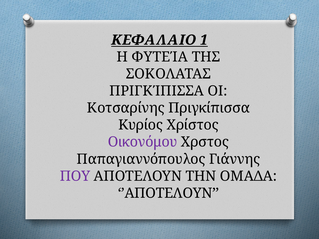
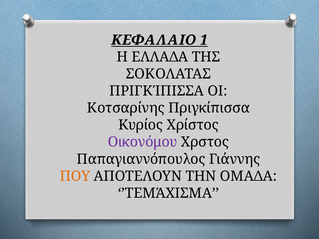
ΦΥΤΕΊΑ: ΦΥΤΕΊΑ -> ΕΛΛΑΔΑ
ΠΟΥ colour: purple -> orange
’ΑΠΟΤΕΛΟΥΝ: ’ΑΠΟΤΕΛΟΥΝ -> ’ΤΕΜΆΧΙΣΜΑ
